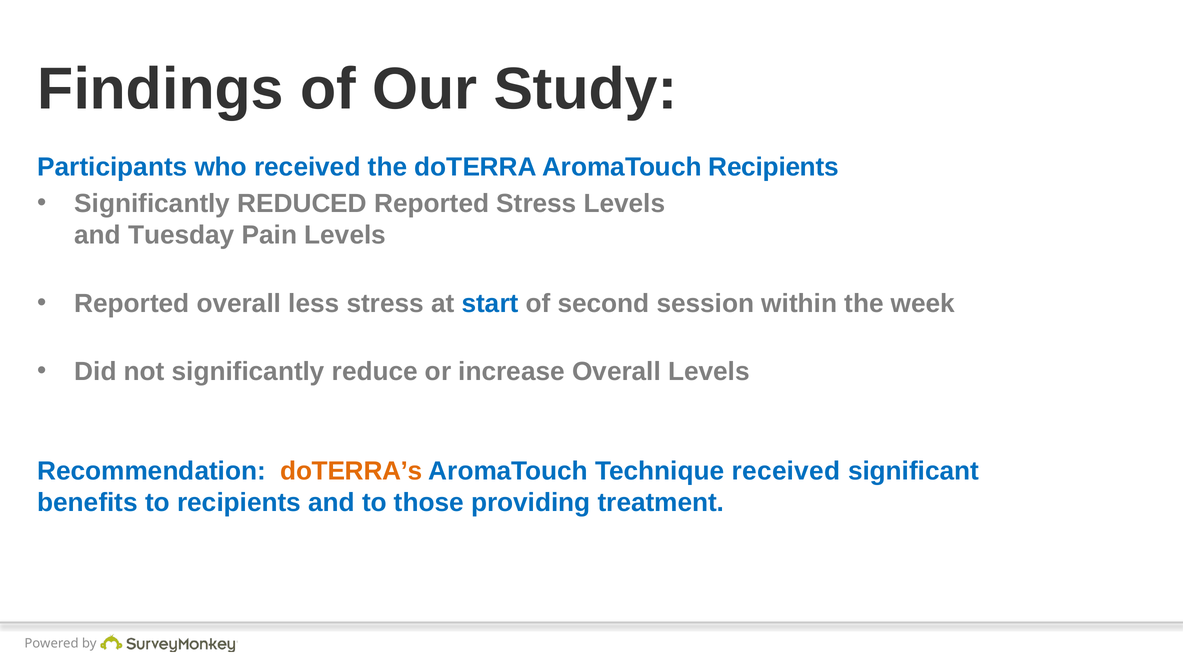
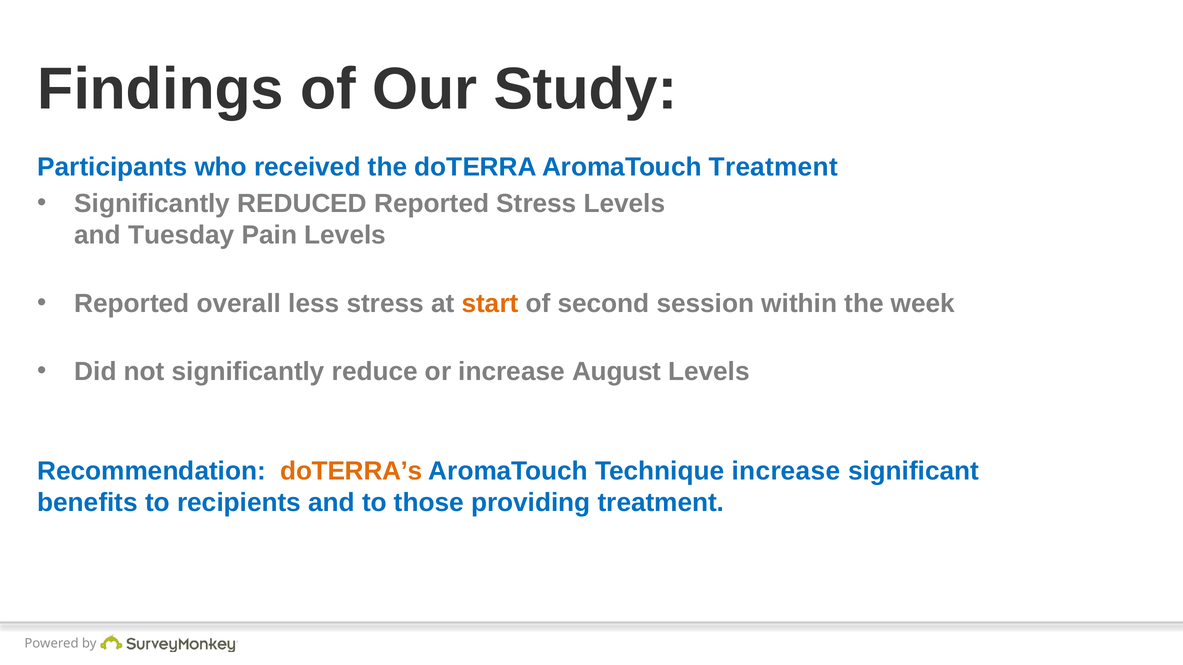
AromaTouch Recipients: Recipients -> Treatment
start colour: blue -> orange
increase Overall: Overall -> August
Technique received: received -> increase
